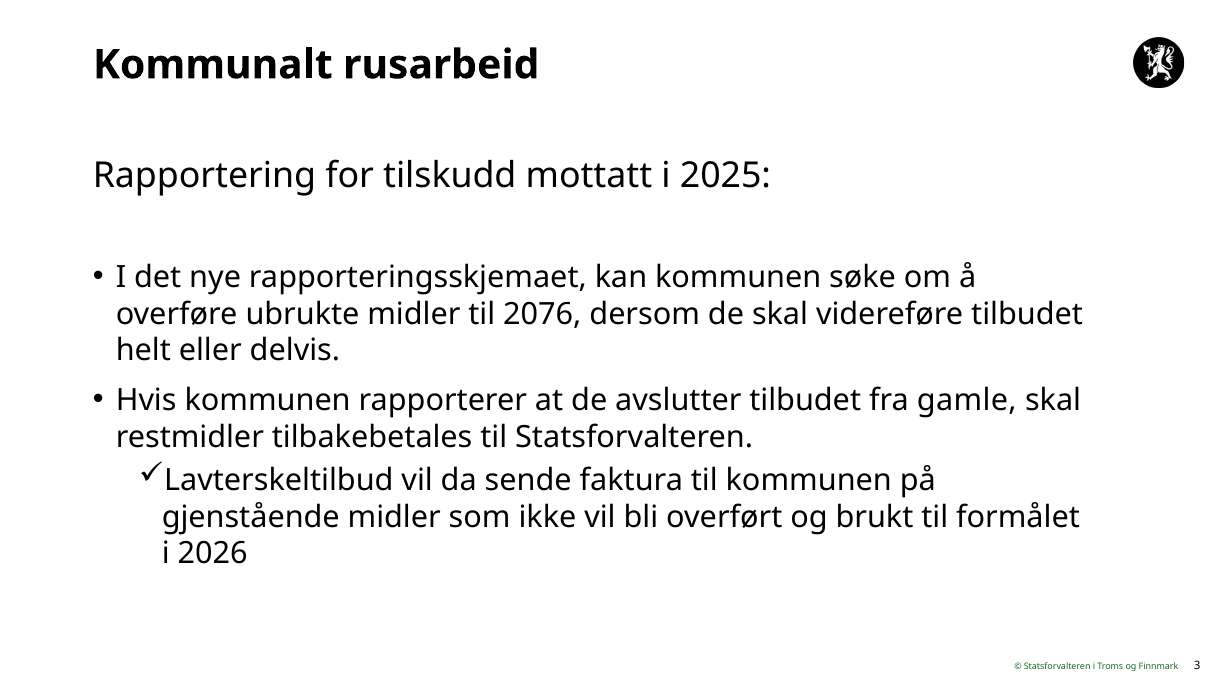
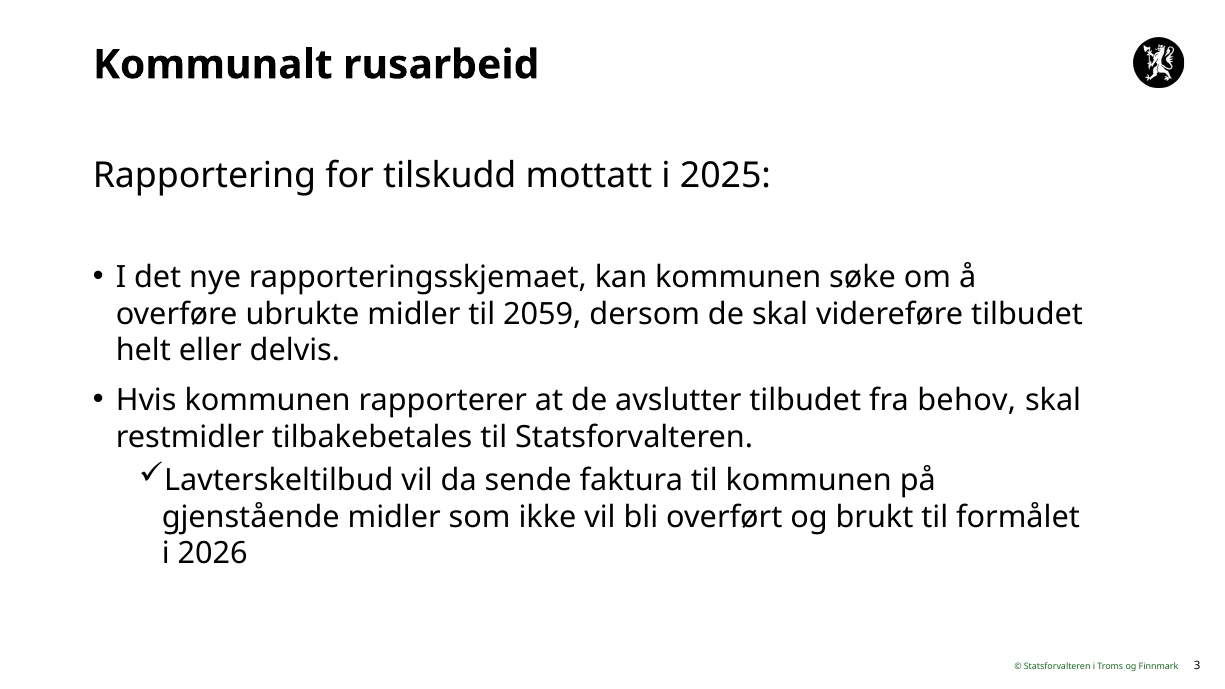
2076: 2076 -> 2059
gamle: gamle -> behov
